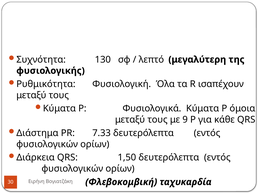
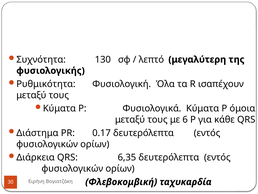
9: 9 -> 6
7.33: 7.33 -> 0.17
1,50: 1,50 -> 6,35
